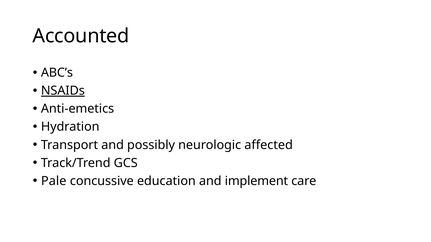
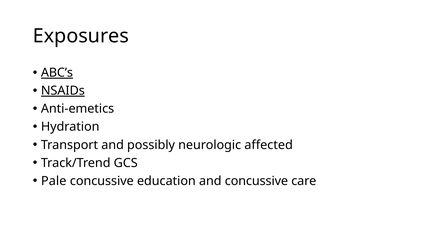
Accounted: Accounted -> Exposures
ABC’s underline: none -> present
and implement: implement -> concussive
